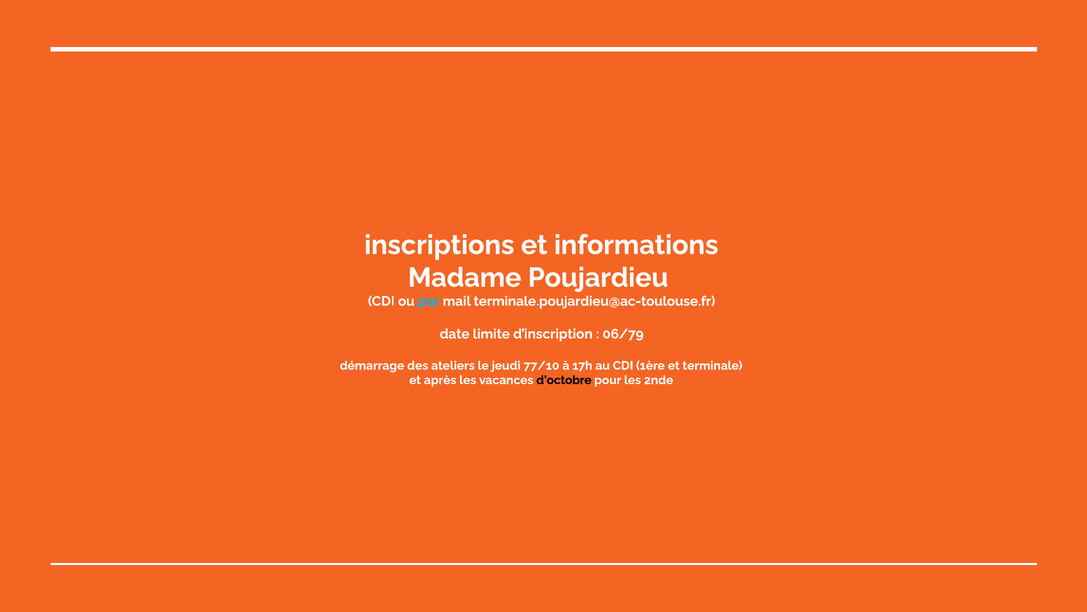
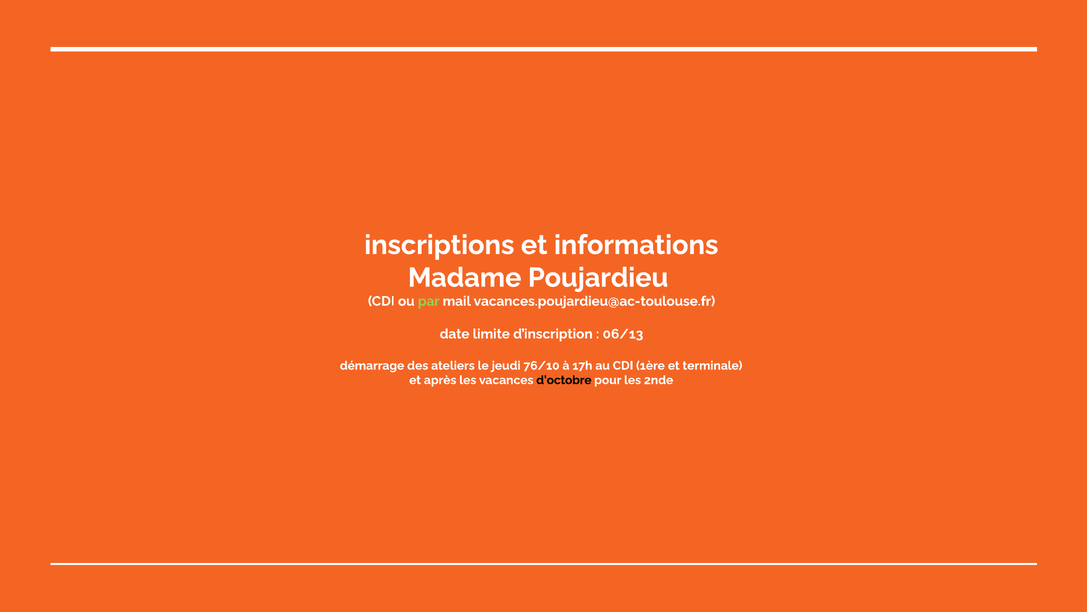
par colour: light blue -> light green
terminale.poujardieu@ac-toulouse.fr: terminale.poujardieu@ac-toulouse.fr -> vacances.poujardieu@ac-toulouse.fr
06/79: 06/79 -> 06/13
77/10: 77/10 -> 76/10
